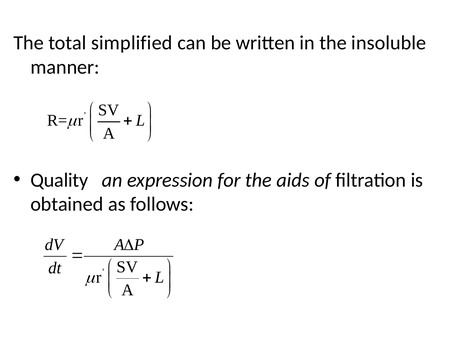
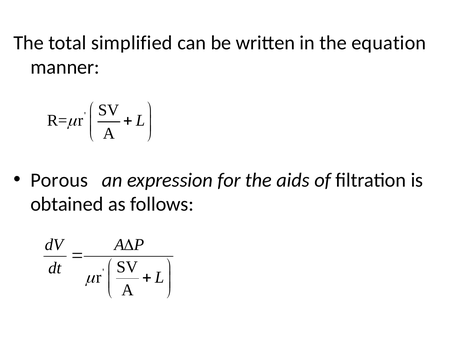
insoluble: insoluble -> equation
Quality: Quality -> Porous
